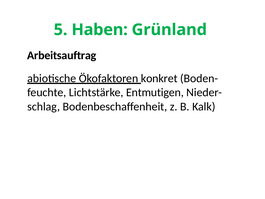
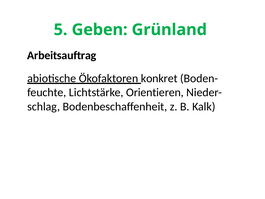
Haben: Haben -> Geben
Entmutigen: Entmutigen -> Orientieren
